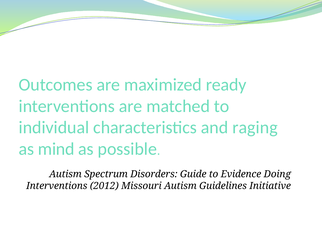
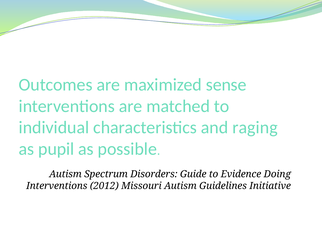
ready: ready -> sense
mind: mind -> pupil
